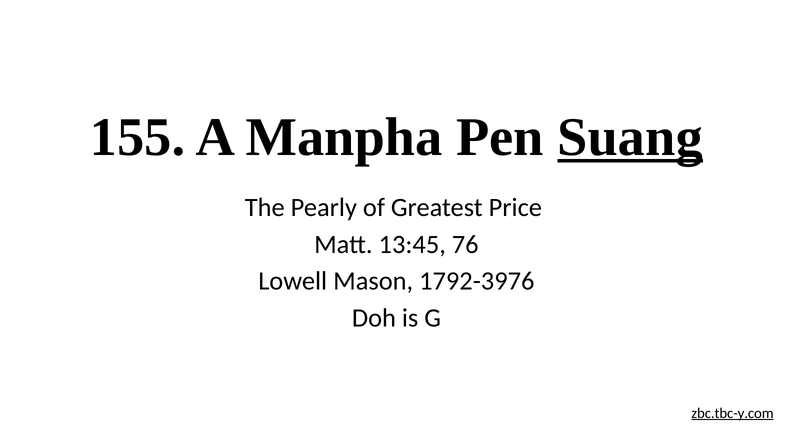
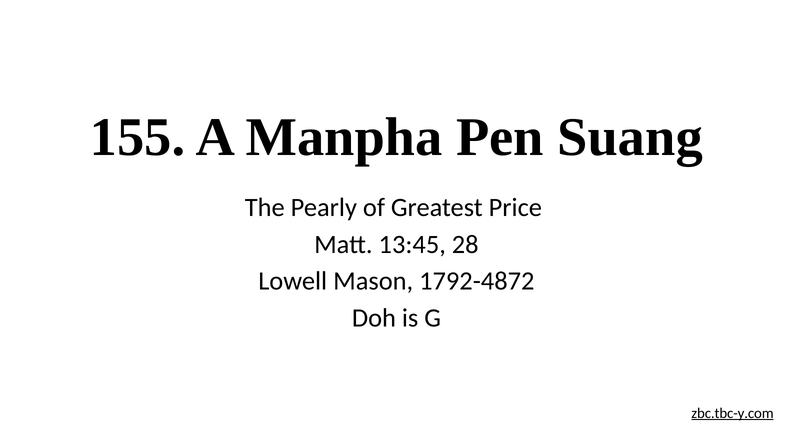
Suang underline: present -> none
76: 76 -> 28
1792-3976: 1792-3976 -> 1792-4872
